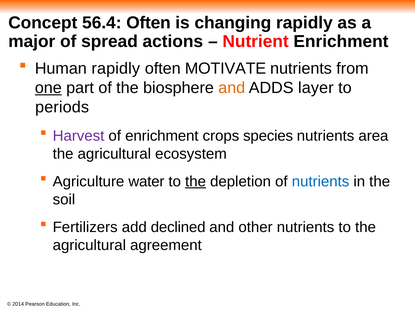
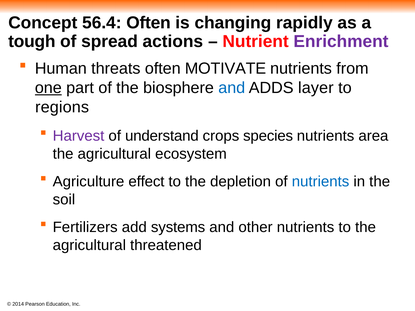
major: major -> tough
Enrichment at (341, 41) colour: black -> purple
Human rapidly: rapidly -> threats
and at (232, 88) colour: orange -> blue
periods: periods -> regions
of enrichment: enrichment -> understand
water: water -> effect
the at (196, 182) underline: present -> none
declined: declined -> systems
agreement: agreement -> threatened
